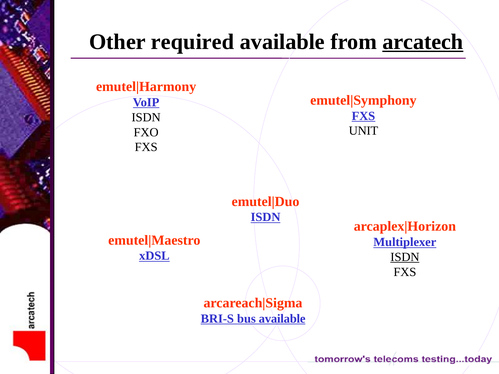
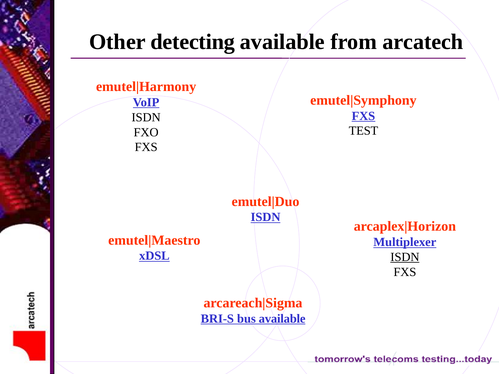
required: required -> detecting
arcatech underline: present -> none
UNIT: UNIT -> TEST
